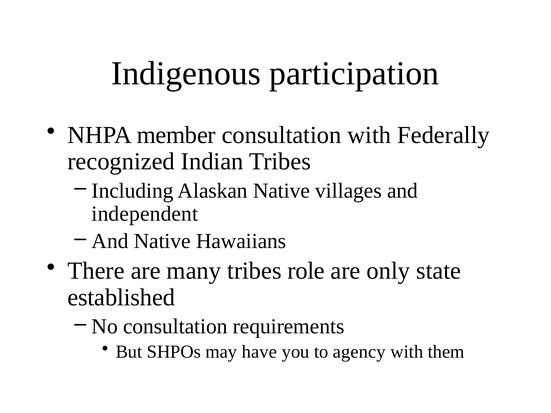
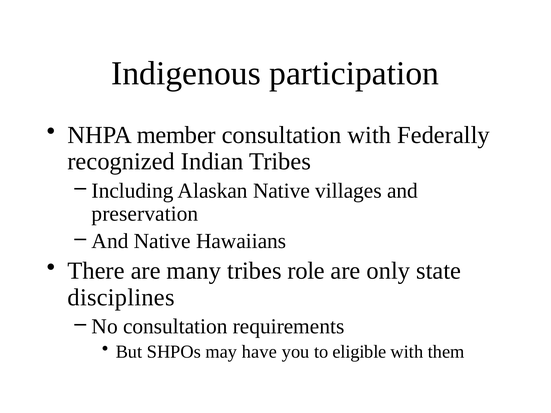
independent: independent -> preservation
established: established -> disciplines
agency: agency -> eligible
